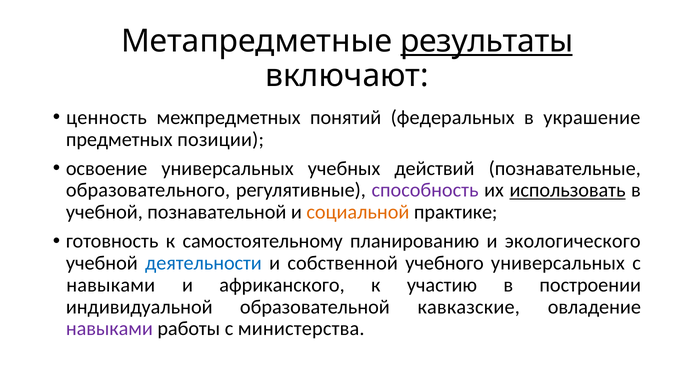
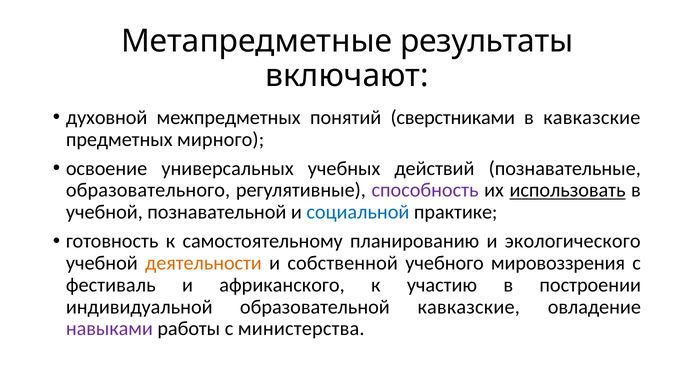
результаты underline: present -> none
ценность: ценность -> духовной
федеральных: федеральных -> сверстниками
в украшение: украшение -> кавказские
позиции: позиции -> мирного
социальной colour: orange -> blue
деятельности colour: blue -> orange
учебного универсальных: универсальных -> мировоззрения
навыками at (111, 285): навыками -> фестиваль
